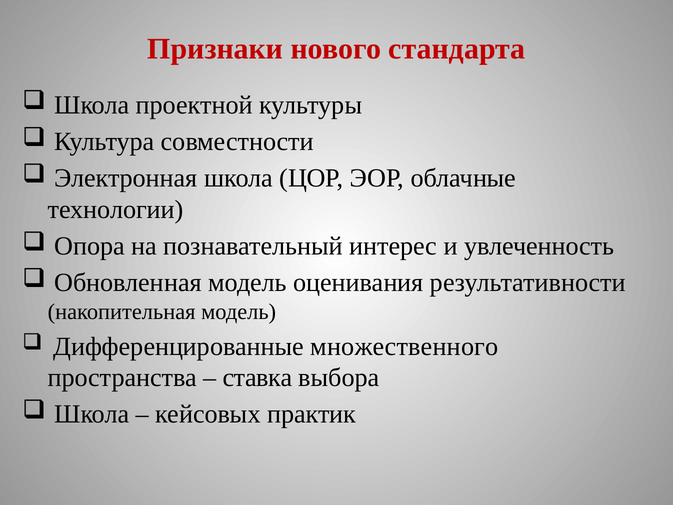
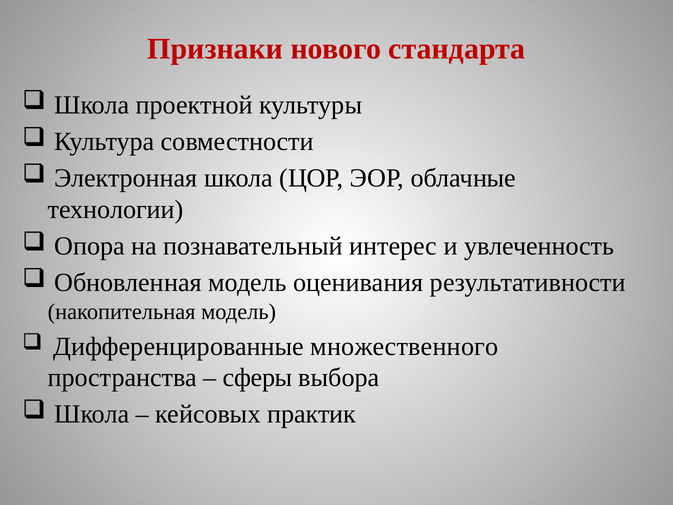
ставка: ставка -> сферы
